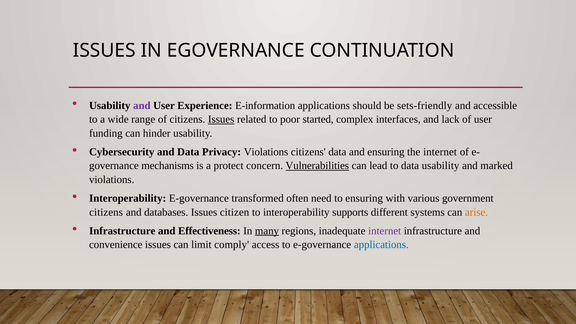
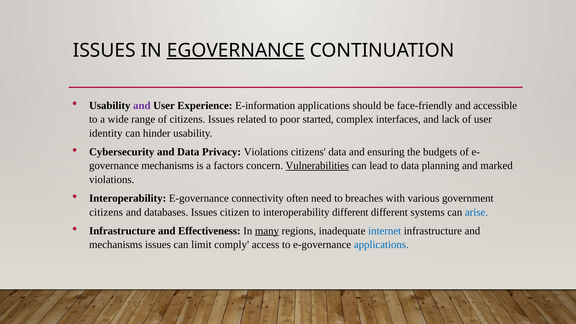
EGOVERNANCE underline: none -> present
sets-friendly: sets-friendly -> face-friendly
Issues at (221, 119) underline: present -> none
funding: funding -> identity
the internet: internet -> budgets
protect: protect -> factors
data usability: usability -> planning
transformed: transformed -> connectivity
to ensuring: ensuring -> breaches
interoperability supports: supports -> different
arise colour: orange -> blue
internet at (385, 231) colour: purple -> blue
convenience at (116, 245): convenience -> mechanisms
